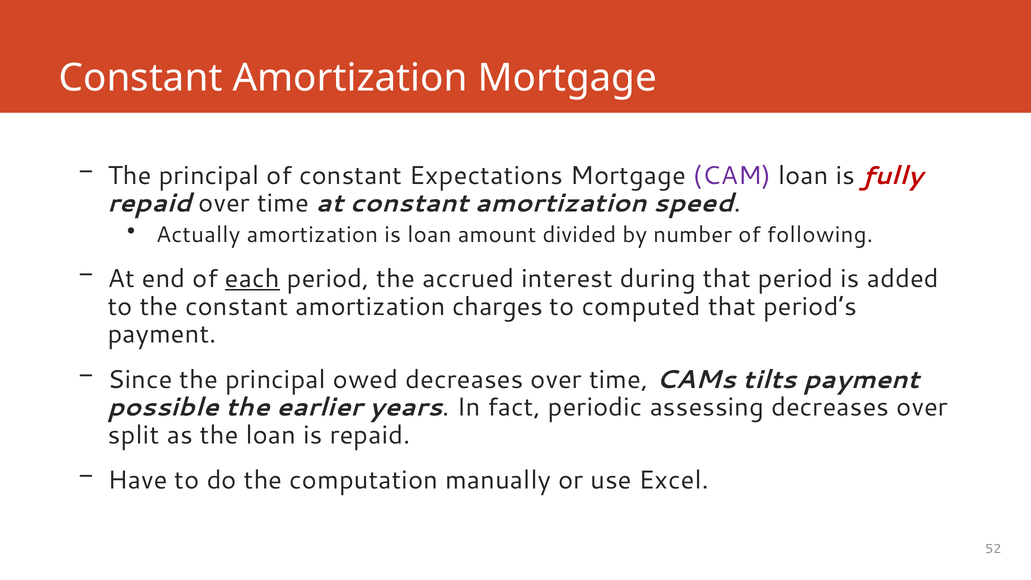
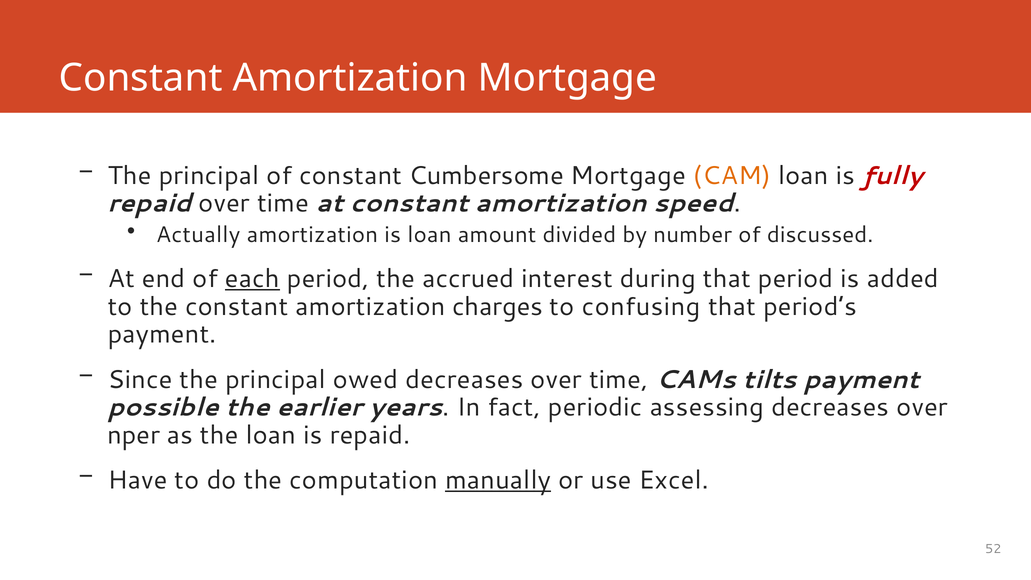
Expectations: Expectations -> Cumbersome
CAM colour: purple -> orange
following: following -> discussed
computed: computed -> confusing
split: split -> nper
manually underline: none -> present
